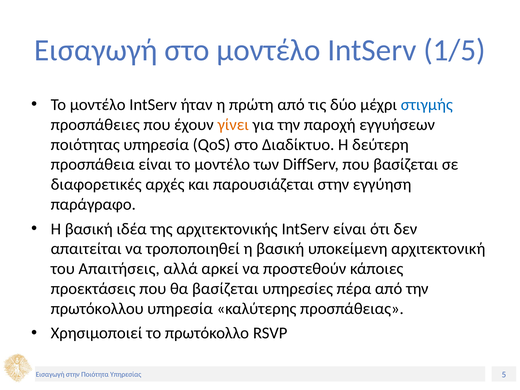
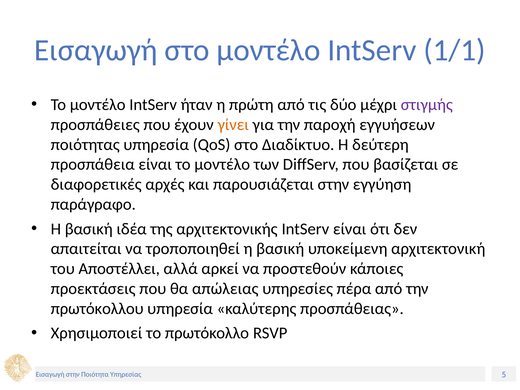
1/5: 1/5 -> 1/1
στιγμής colour: blue -> purple
Απαιτήσεις: Απαιτήσεις -> Αποστέλλει
θα βασίζεται: βασίζεται -> απώλειας
